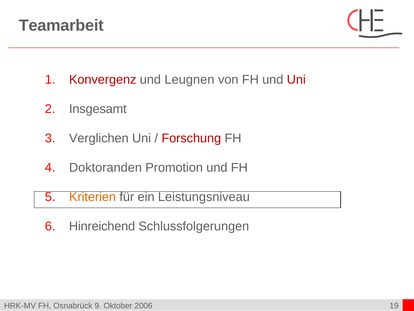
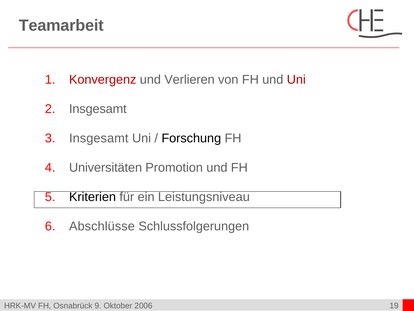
Leugnen: Leugnen -> Verlieren
Verglichen at (99, 138): Verglichen -> Insgesamt
Forschung colour: red -> black
Doktoranden: Doktoranden -> Universitäten
Kriterien colour: orange -> black
Hinreichend: Hinreichend -> Abschlüsse
